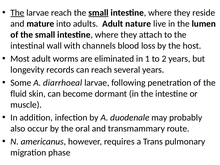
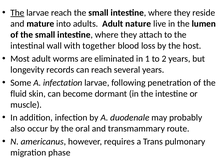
small at (99, 13) underline: present -> none
channels: channels -> together
diarrhoeal: diarrhoeal -> infectation
